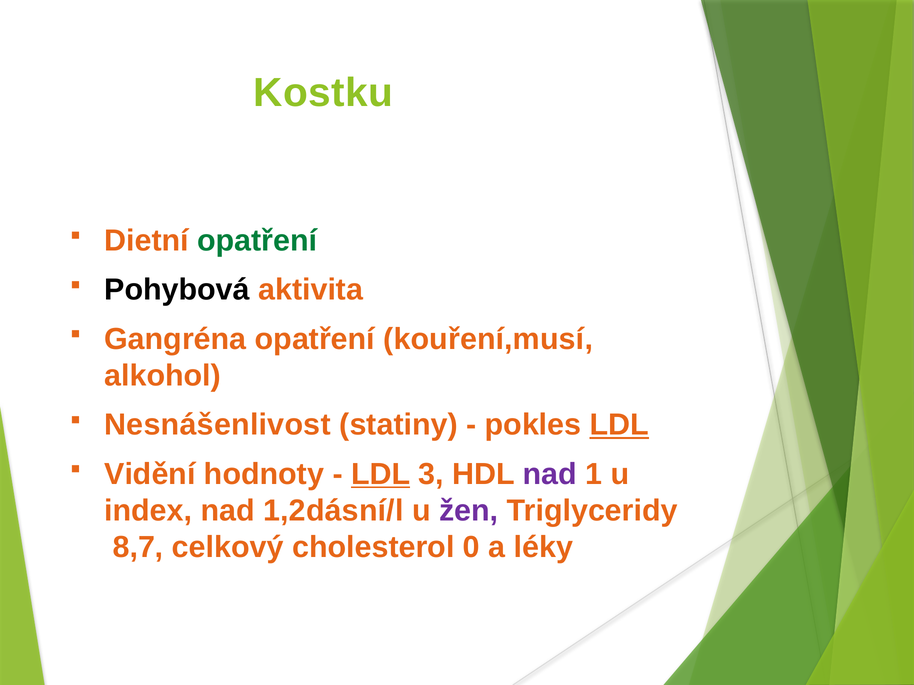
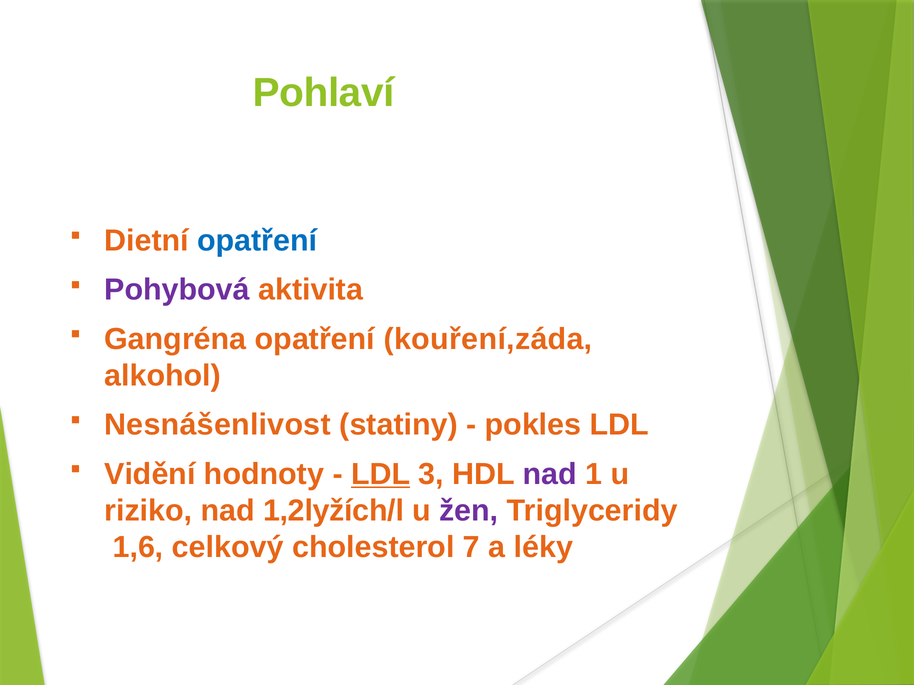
Kostku: Kostku -> Pohlaví
opatření at (257, 241) colour: green -> blue
Pohybová colour: black -> purple
kouření,musí: kouření,musí -> kouření,záda
LDL at (619, 425) underline: present -> none
index: index -> riziko
1,2dásní/l: 1,2dásní/l -> 1,2lyžích/l
8,7: 8,7 -> 1,6
0: 0 -> 7
